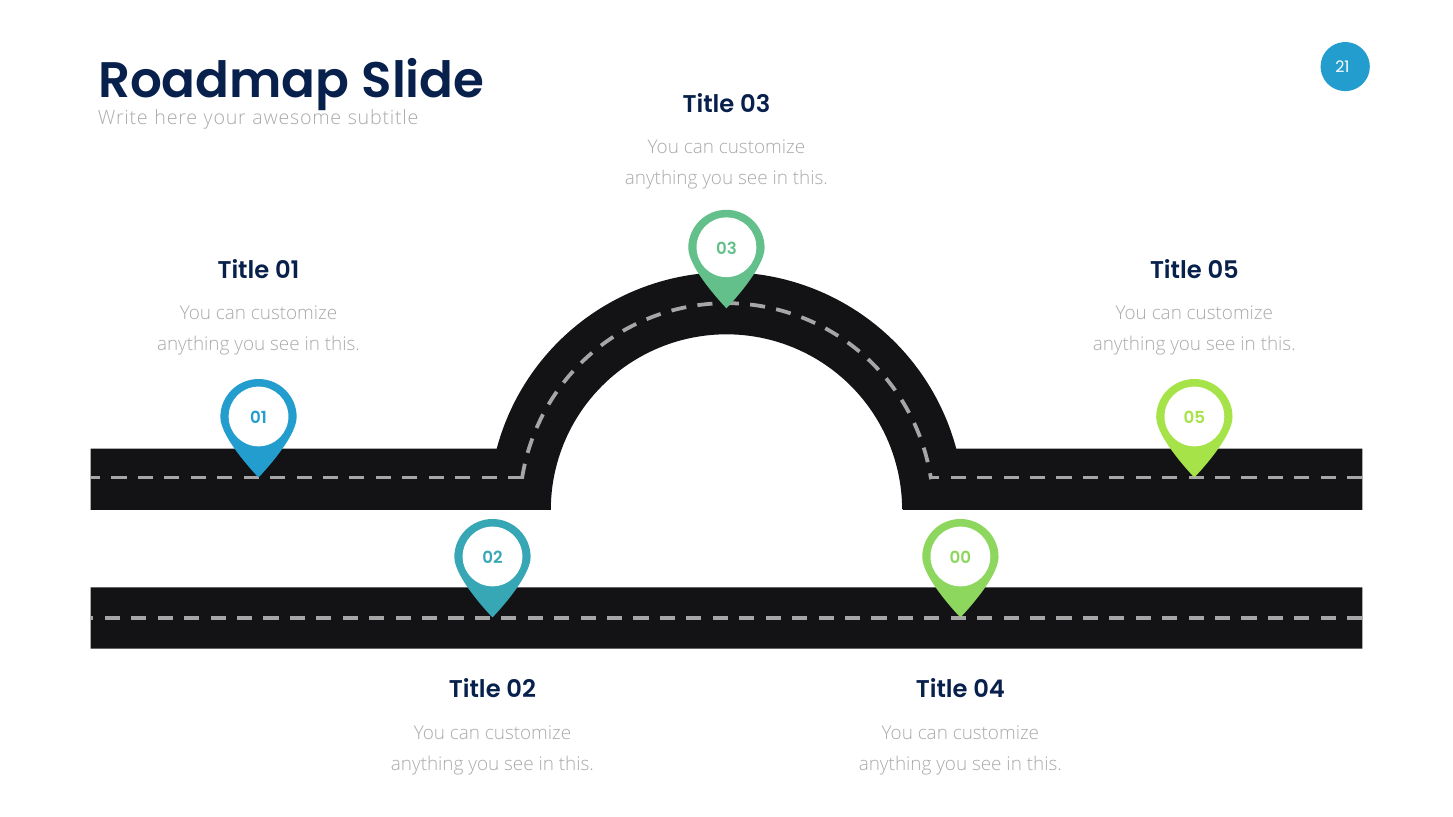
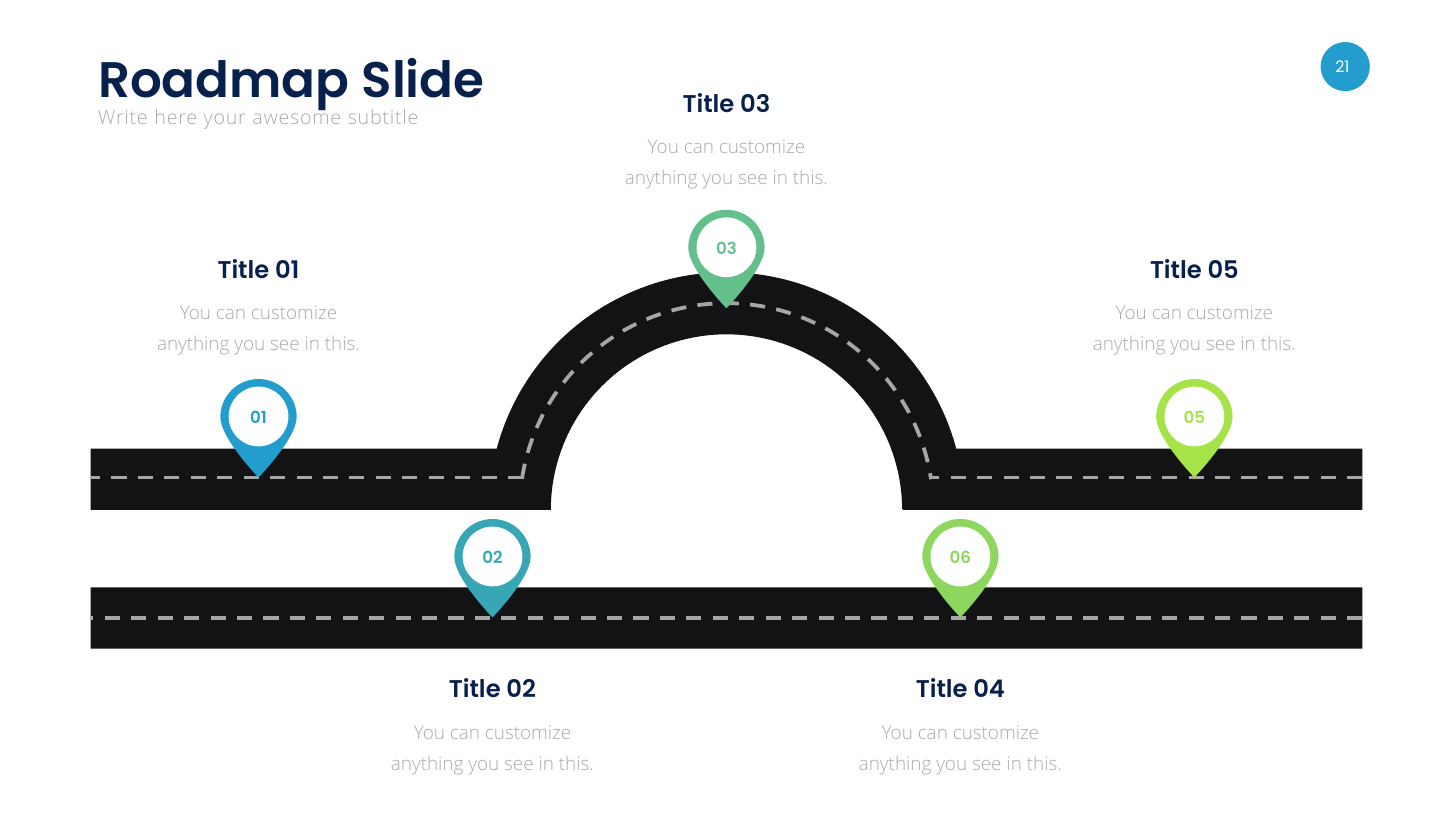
00: 00 -> 06
